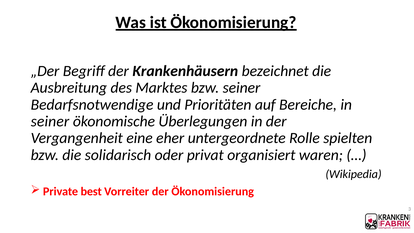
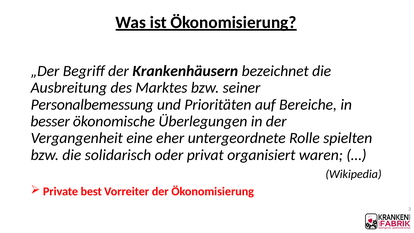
Bedarfsnotwendige: Bedarfsnotwendige -> Personalbemessung
seiner at (50, 121): seiner -> besser
